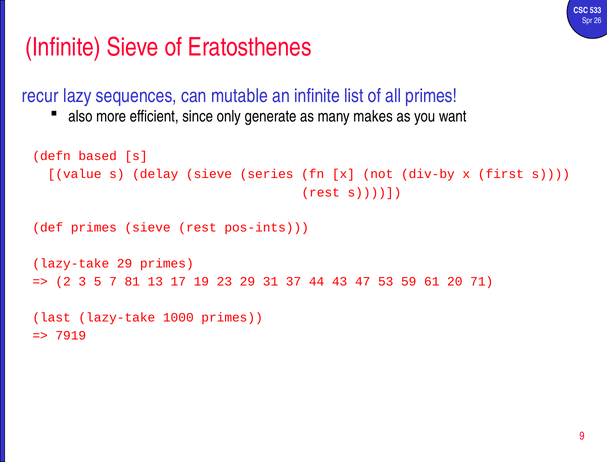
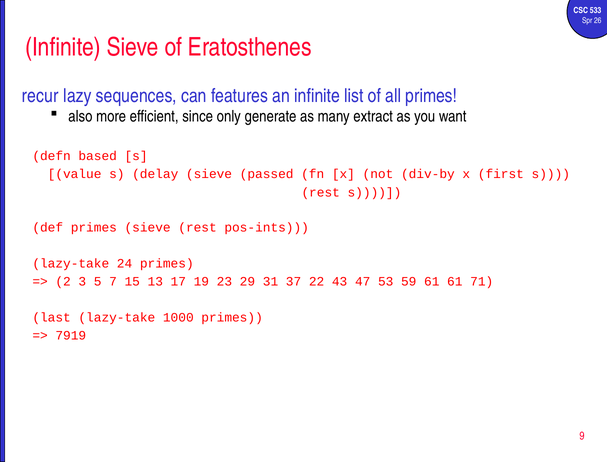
mutable: mutable -> features
makes: makes -> extract
series: series -> passed
lazy-take 29: 29 -> 24
81: 81 -> 15
44: 44 -> 22
61 20: 20 -> 61
